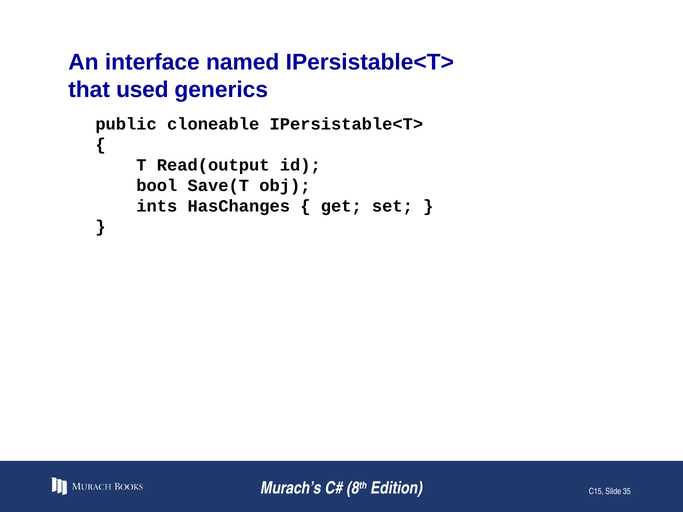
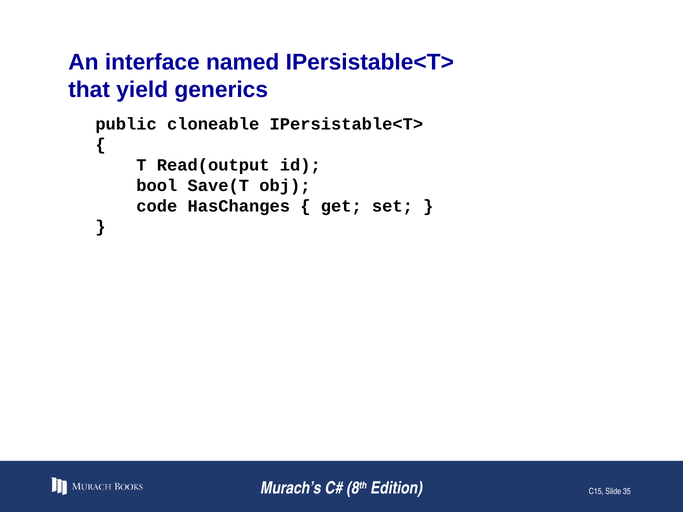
used: used -> yield
ints: ints -> code
